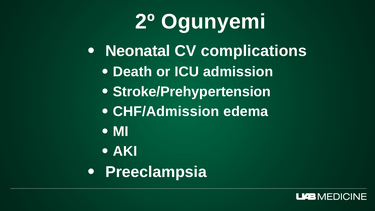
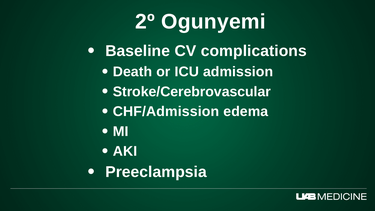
Neonatal: Neonatal -> Baseline
Stroke/Prehypertension: Stroke/Prehypertension -> Stroke/Cerebrovascular
